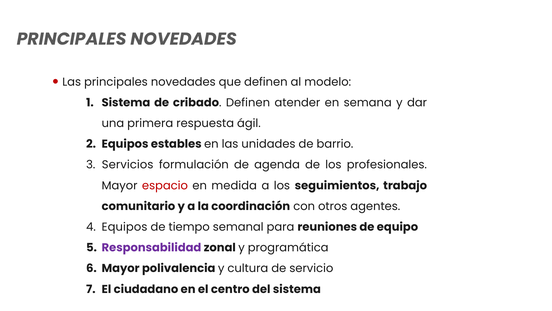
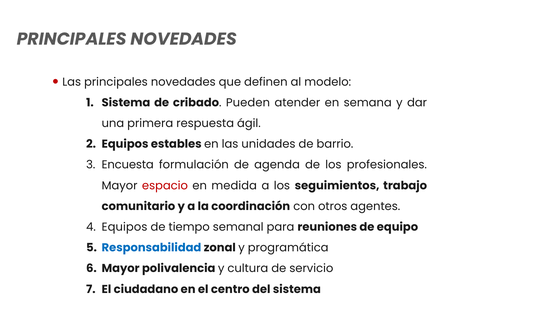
cribado Definen: Definen -> Pueden
Servicios: Servicios -> Encuesta
Responsabilidad colour: purple -> blue
